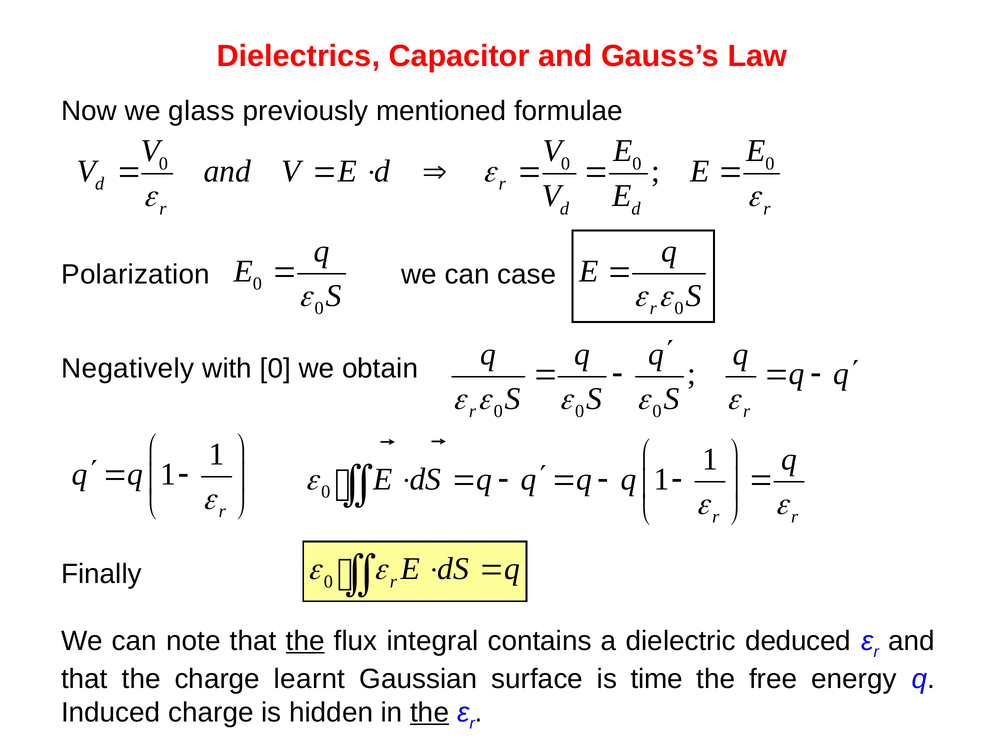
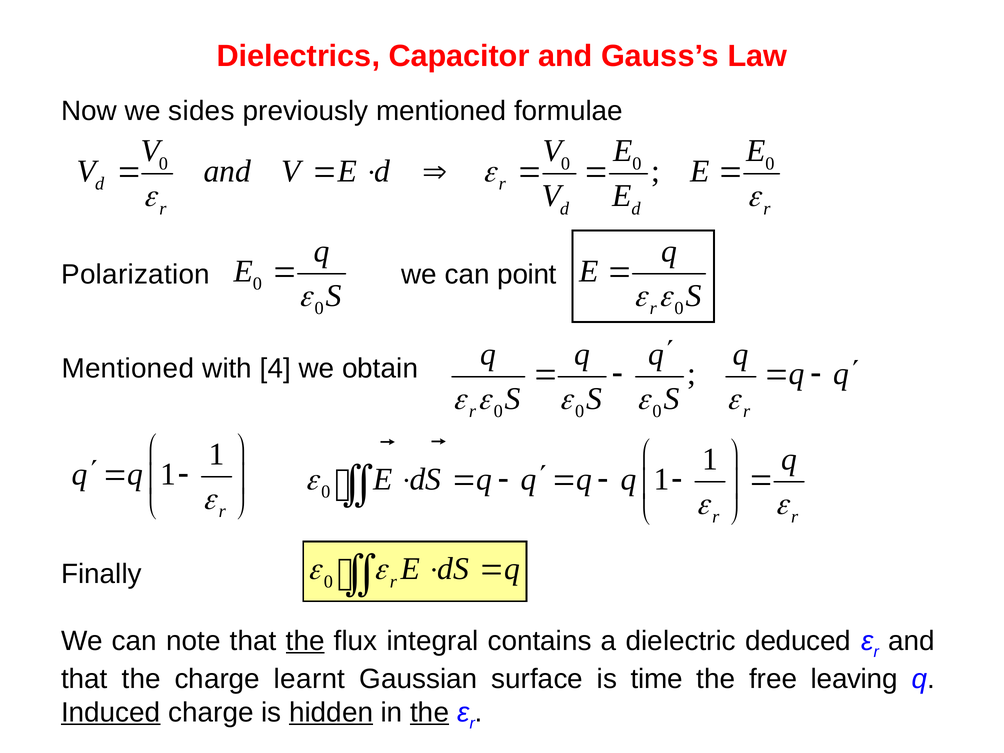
glass: glass -> sides
case: case -> point
Negatively at (128, 369): Negatively -> Mentioned
with 0: 0 -> 4
energy: energy -> leaving
Induced underline: none -> present
hidden underline: none -> present
